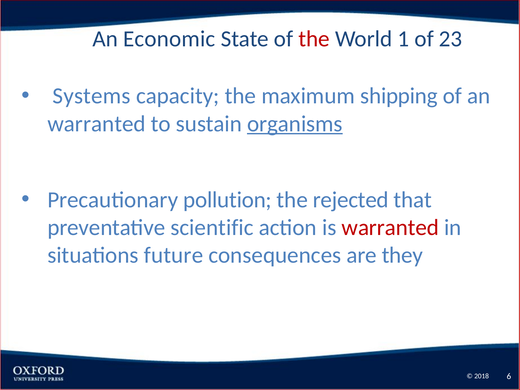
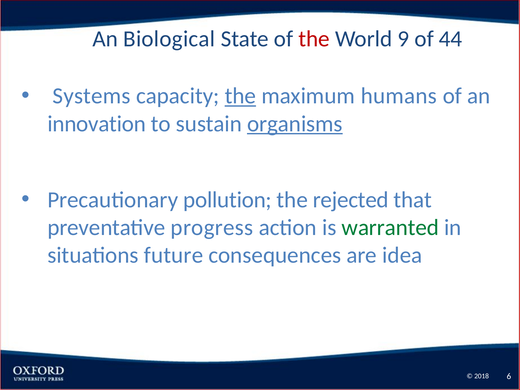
Economic: Economic -> Biological
1: 1 -> 9
23: 23 -> 44
the at (240, 96) underline: none -> present
shipping: shipping -> humans
warranted at (97, 124): warranted -> innovation
scientific: scientific -> progress
warranted at (390, 227) colour: red -> green
they: they -> idea
